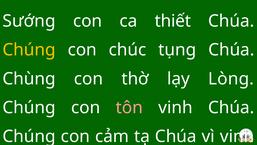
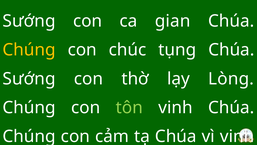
thiết: thiết -> gian
Chùng at (29, 79): Chùng -> Sướng
tôn colour: pink -> light green
